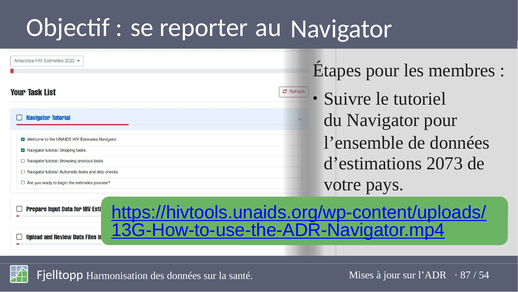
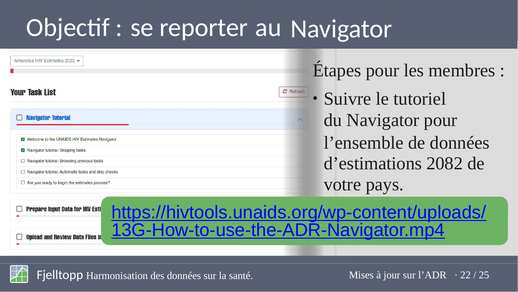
2073: 2073 -> 2082
87: 87 -> 22
54: 54 -> 25
